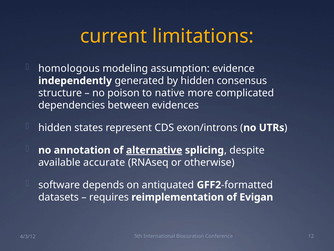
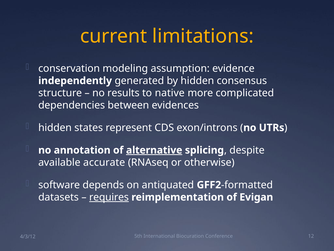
homologous: homologous -> conservation
poison: poison -> results
requires underline: none -> present
